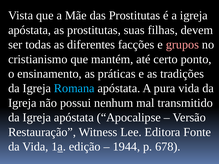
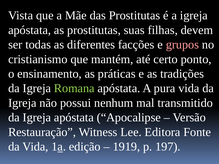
Romana colour: light blue -> light green
1944: 1944 -> 1919
678: 678 -> 197
